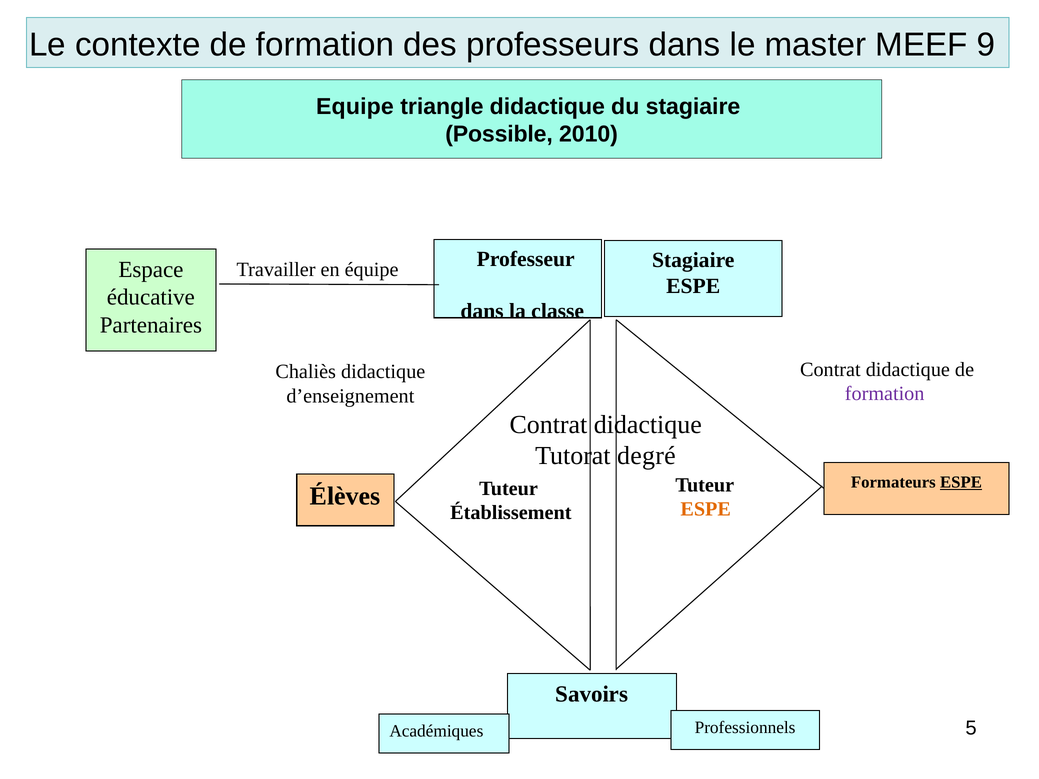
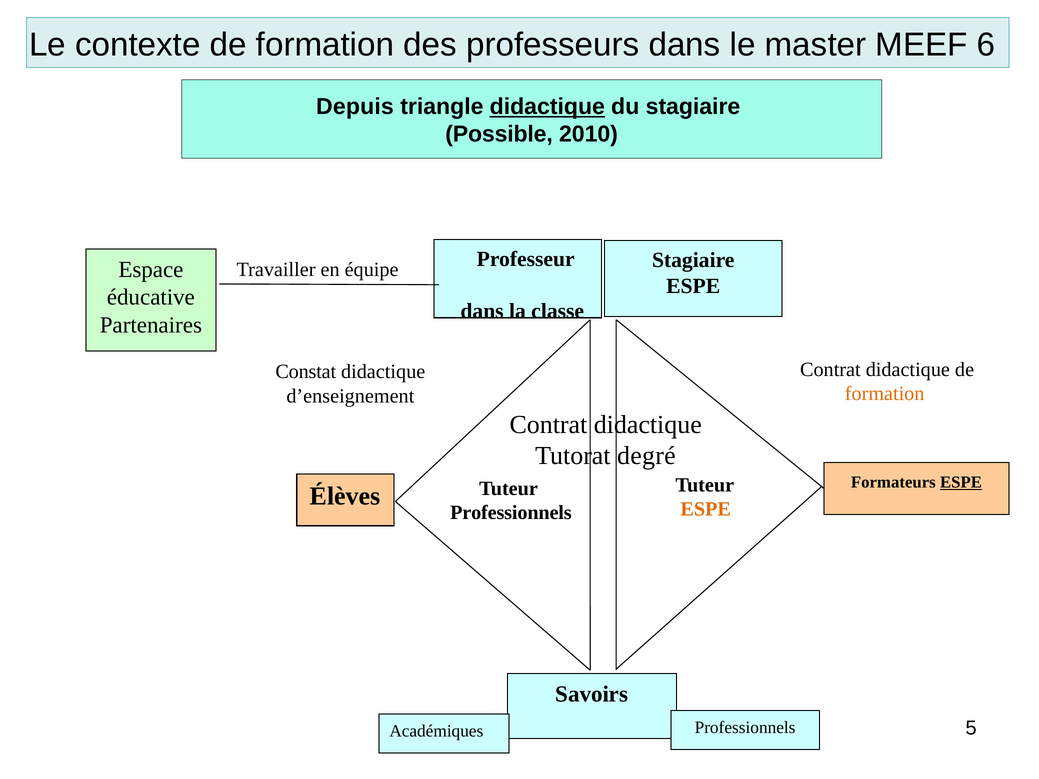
9: 9 -> 6
Equipe: Equipe -> Depuis
didactique at (547, 107) underline: none -> present
Chaliès: Chaliès -> Constat
formation at (885, 394) colour: purple -> orange
Établissement at (511, 513): Établissement -> Professionnels
